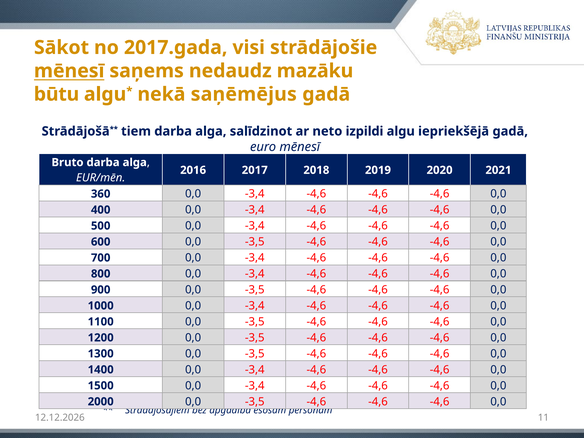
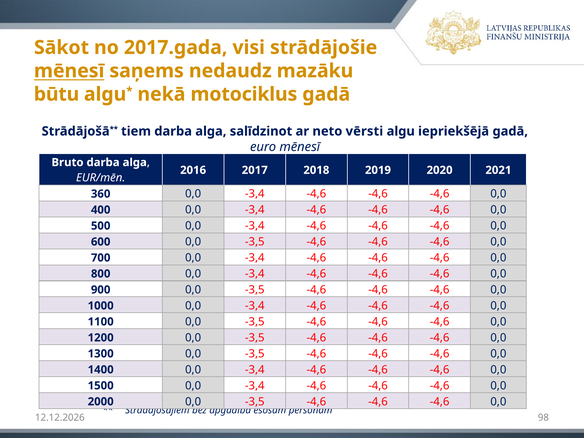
saņēmējus: saņēmējus -> motociklus
izpildi: izpildi -> vērsti
11: 11 -> 98
